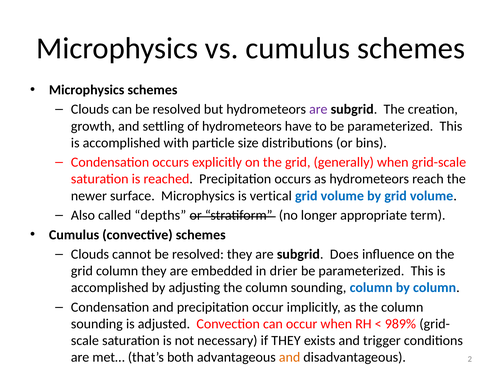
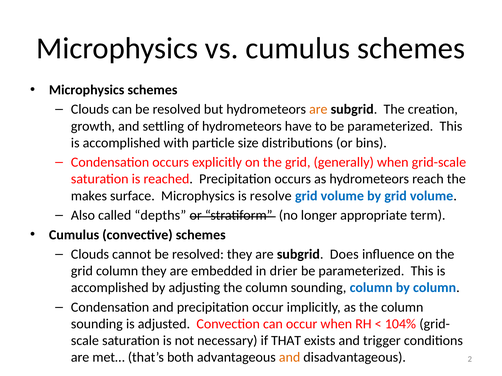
are at (318, 110) colour: purple -> orange
newer: newer -> makes
vertical: vertical -> resolve
989%: 989% -> 104%
if THEY: THEY -> THAT
